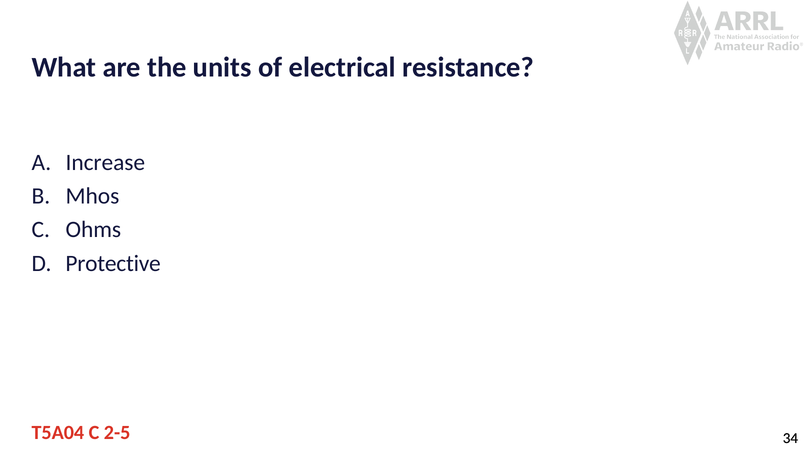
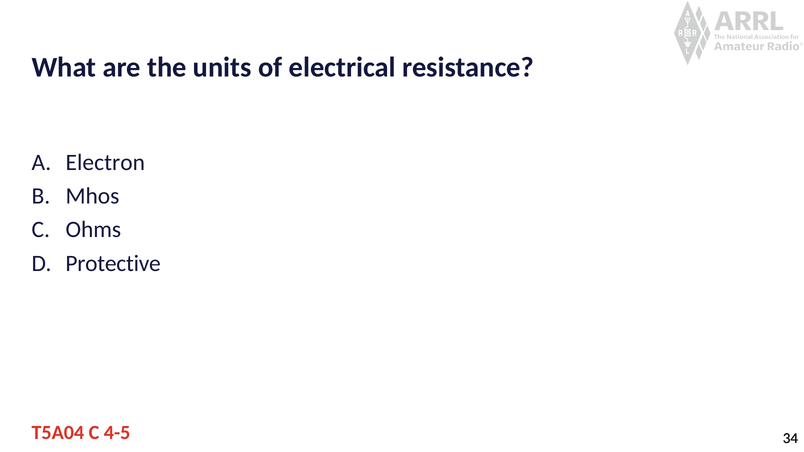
Increase: Increase -> Electron
2-5: 2-5 -> 4-5
